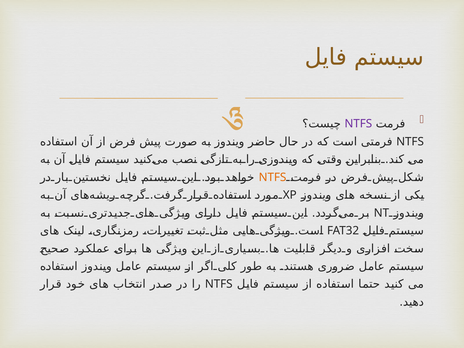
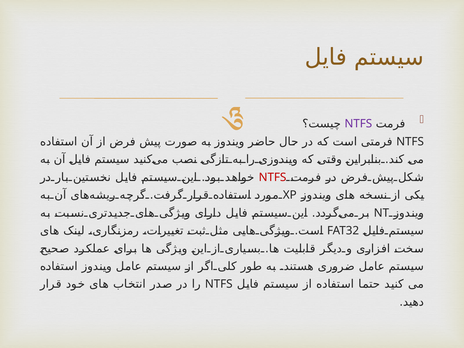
NTFS at (273, 177) colour: orange -> red
